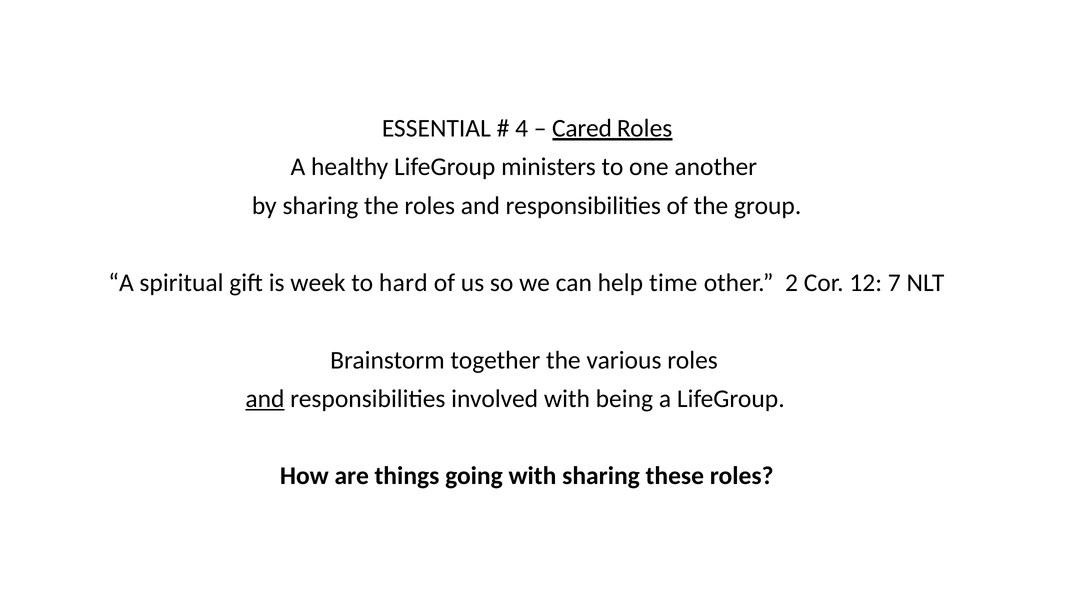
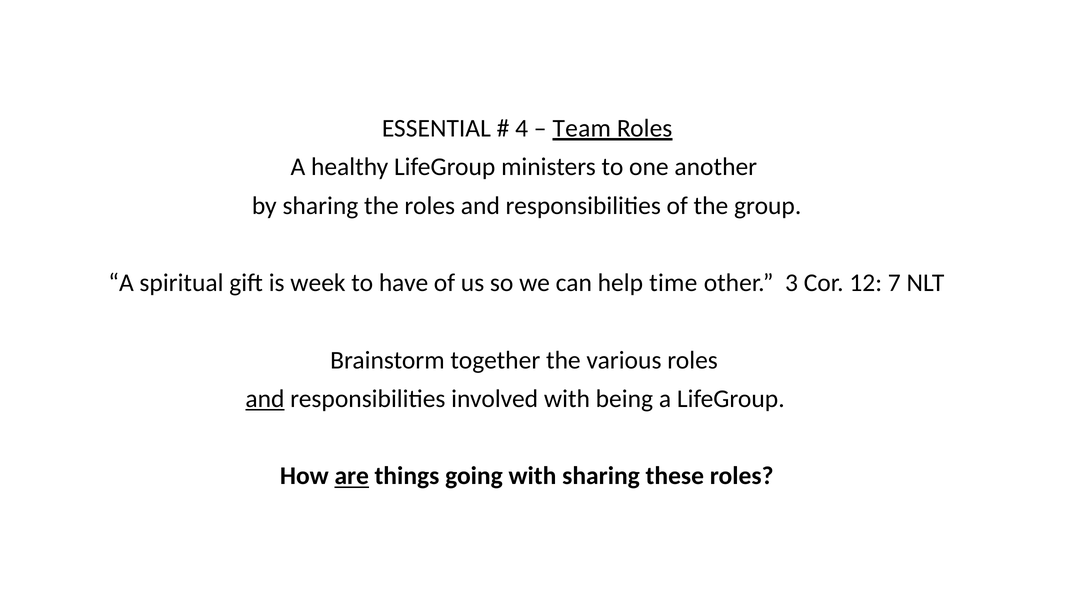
Cared: Cared -> Team
hard: hard -> have
2: 2 -> 3
are underline: none -> present
